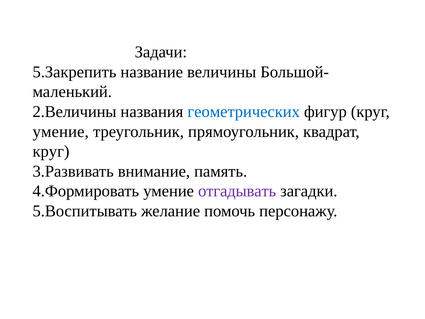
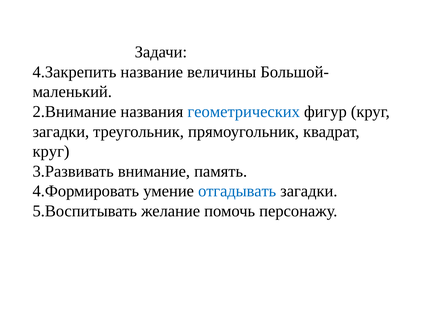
5.Закрепить: 5.Закрепить -> 4.Закрепить
2.Величины: 2.Величины -> 2.Внимание
умение at (61, 131): умение -> загадки
отгадывать colour: purple -> blue
